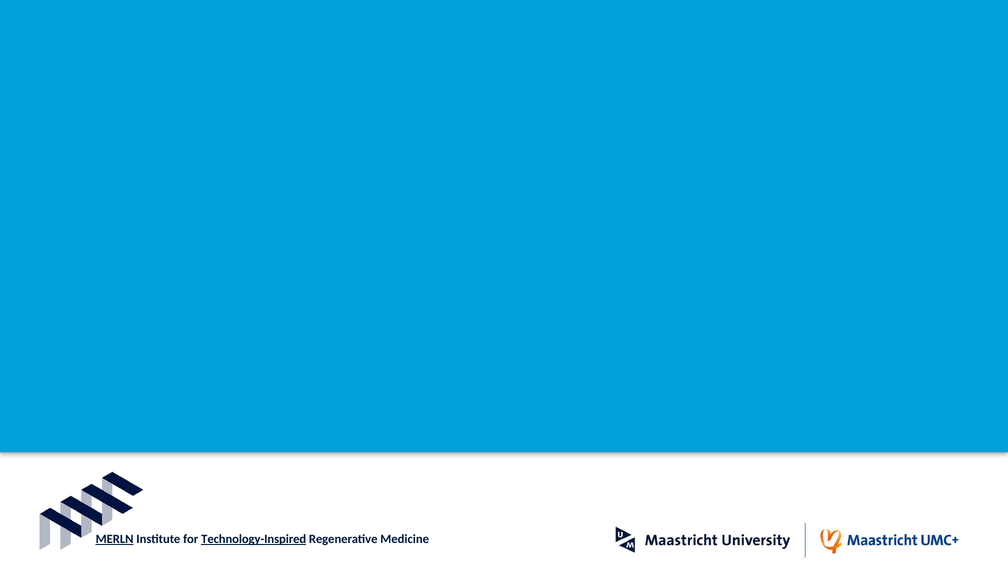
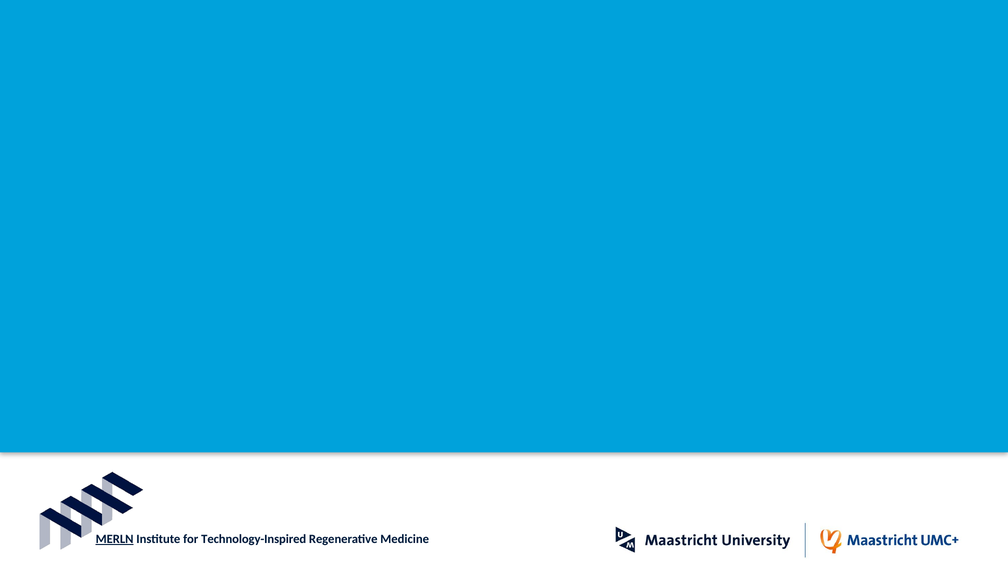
Technology-Inspired underline: present -> none
